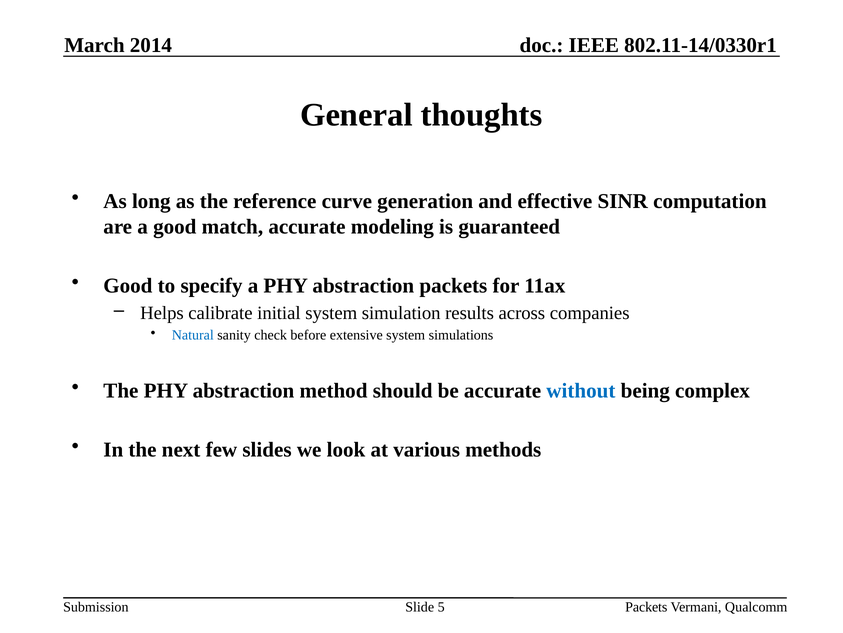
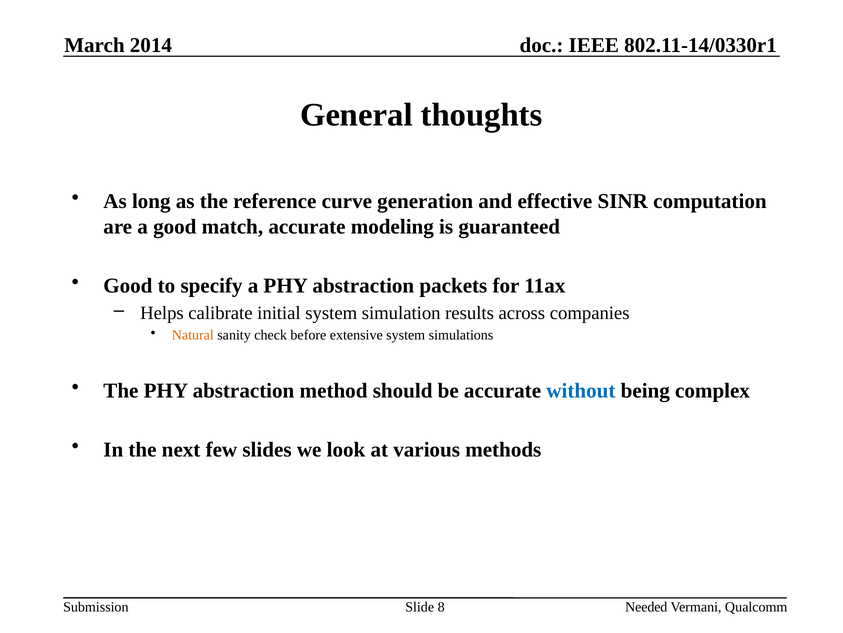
Natural colour: blue -> orange
Packets at (646, 606): Packets -> Needed
5: 5 -> 8
